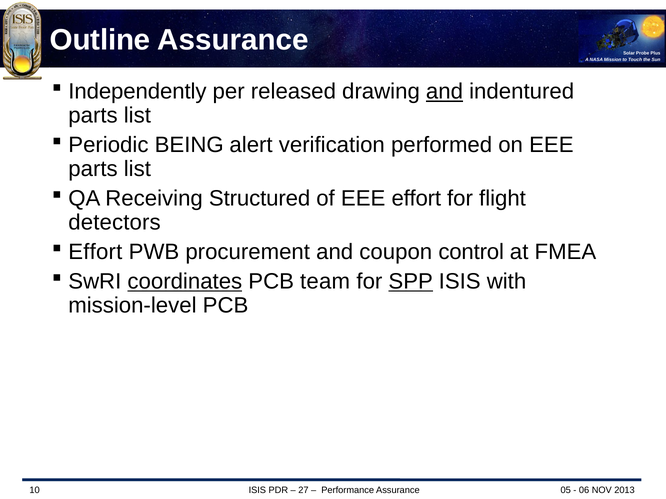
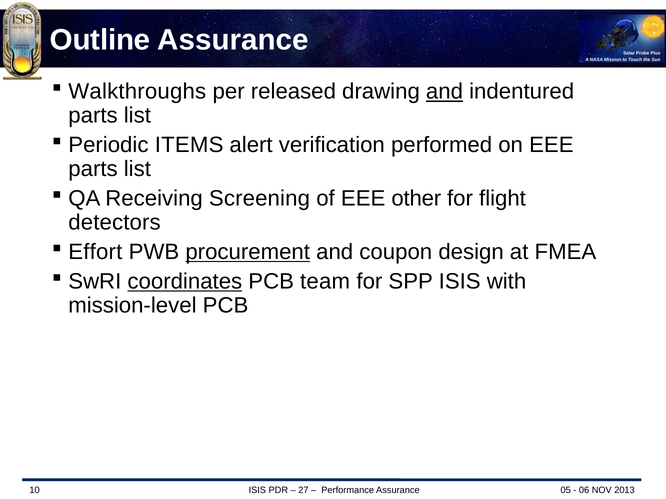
Independently: Independently -> Walkthroughs
BEING: BEING -> ITEMS
Structured: Structured -> Screening
EEE effort: effort -> other
procurement underline: none -> present
control: control -> design
SPP underline: present -> none
